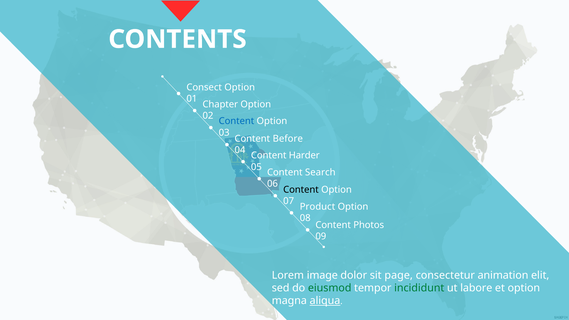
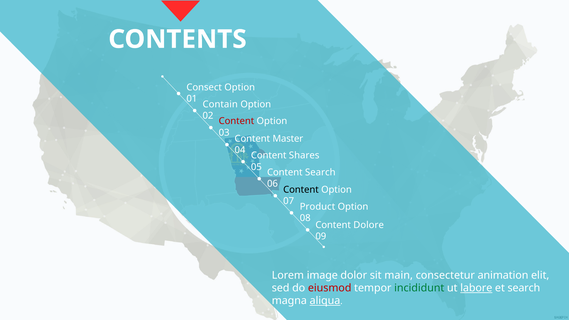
Chapter: Chapter -> Contain
Content at (236, 121) colour: blue -> red
Before: Before -> Master
Harder: Harder -> Shares
Photos: Photos -> Dolore
page: page -> main
eiusmod colour: green -> red
labore underline: none -> present
et option: option -> search
